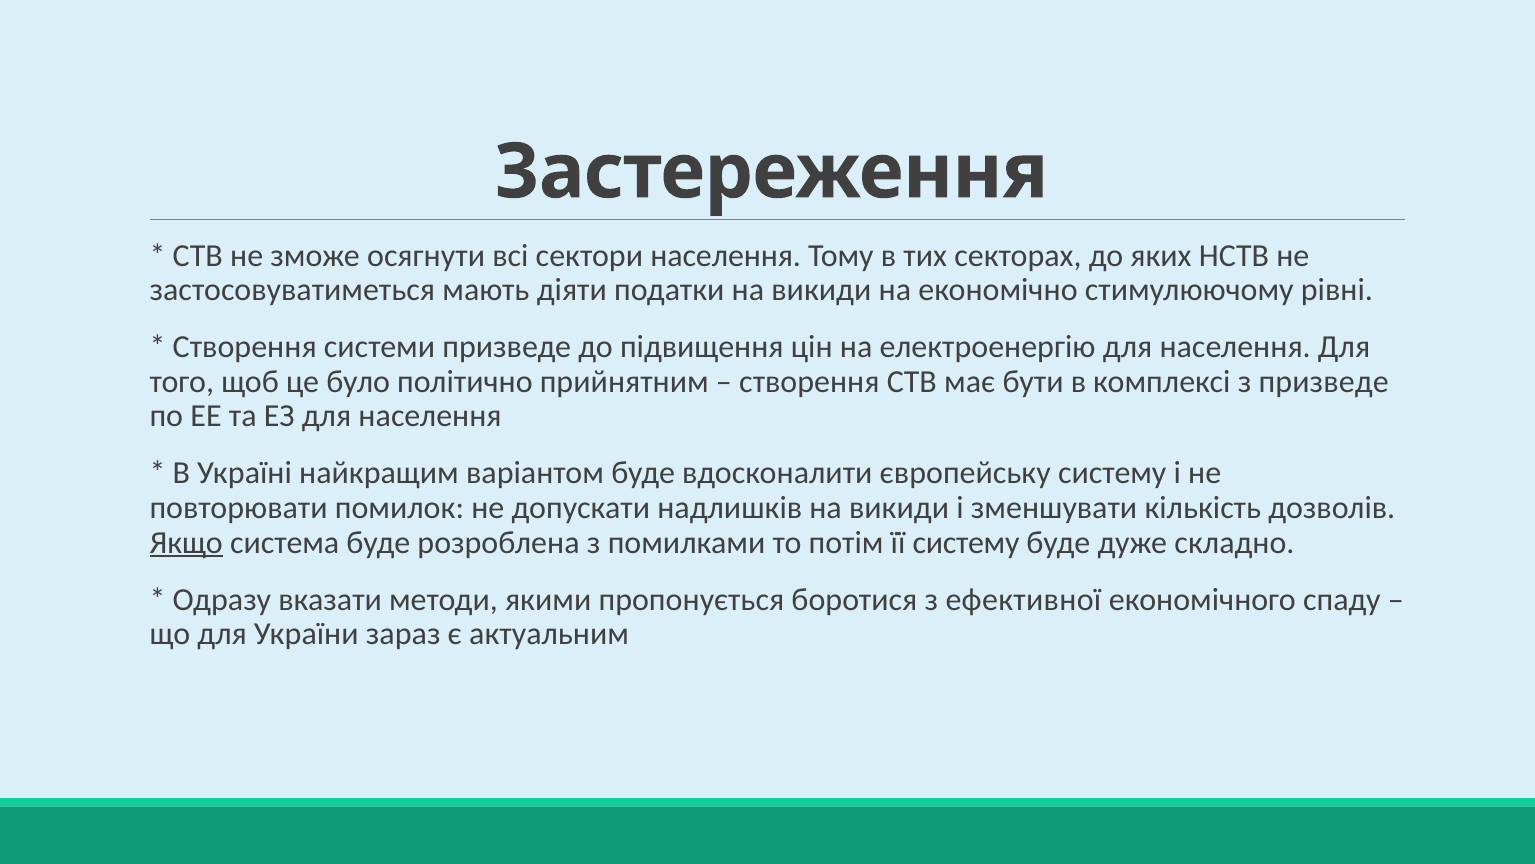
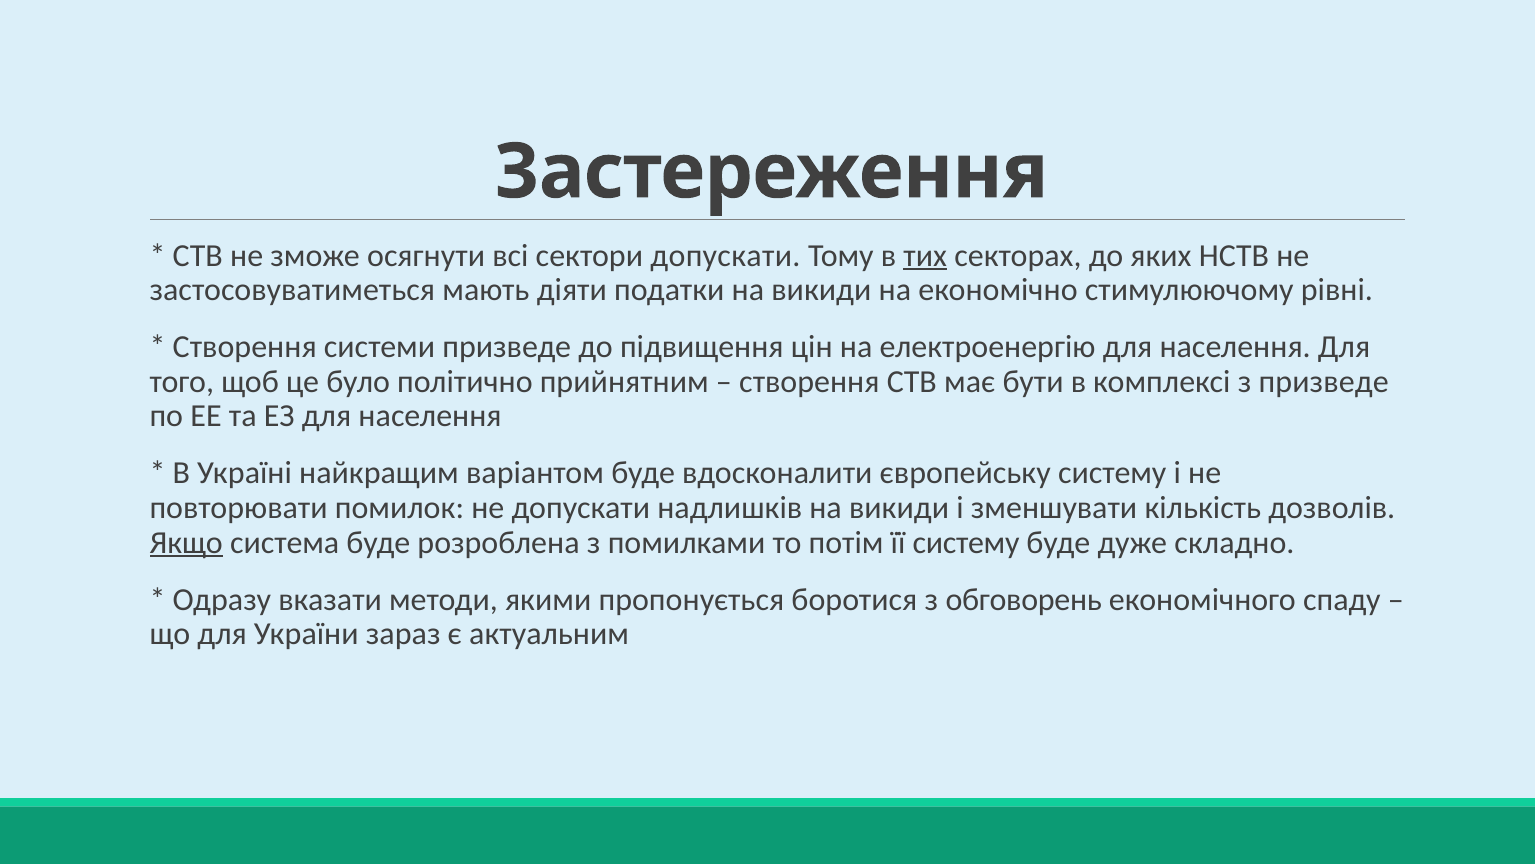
сектори населення: населення -> допускати
тих underline: none -> present
ефективної: ефективної -> обговорень
